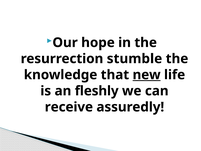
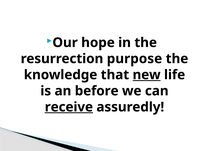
stumble: stumble -> purpose
fleshly: fleshly -> before
receive underline: none -> present
